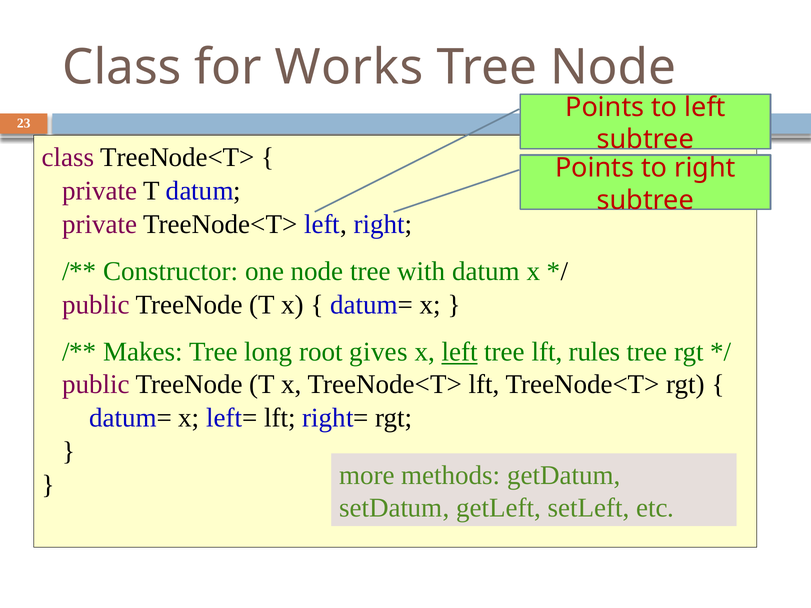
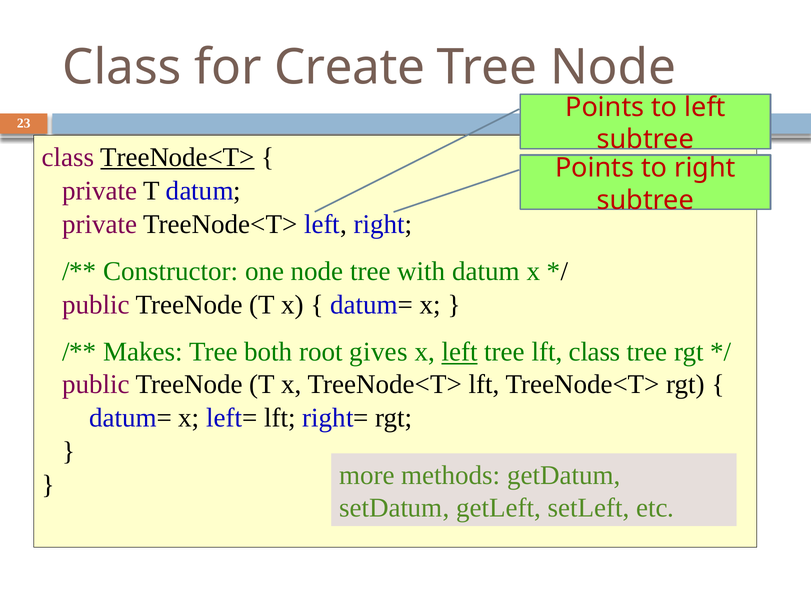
Works: Works -> Create
TreeNode<T> at (177, 157) underline: none -> present
long: long -> both
lft rules: rules -> class
